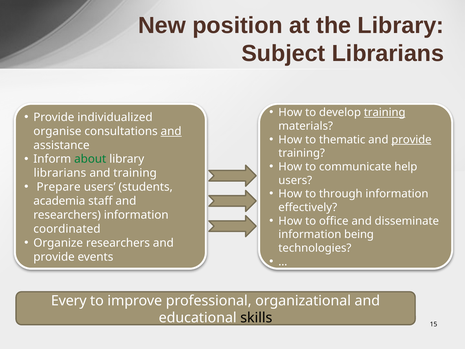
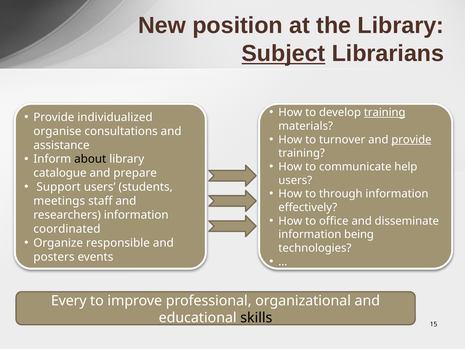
Subject underline: none -> present
and at (171, 131) underline: present -> none
thematic: thematic -> turnover
about colour: green -> black
librarians at (60, 173): librarians -> catalogue
and training: training -> prepare
Prepare: Prepare -> Support
academia: academia -> meetings
Organize researchers: researchers -> responsible
provide at (54, 257): provide -> posters
